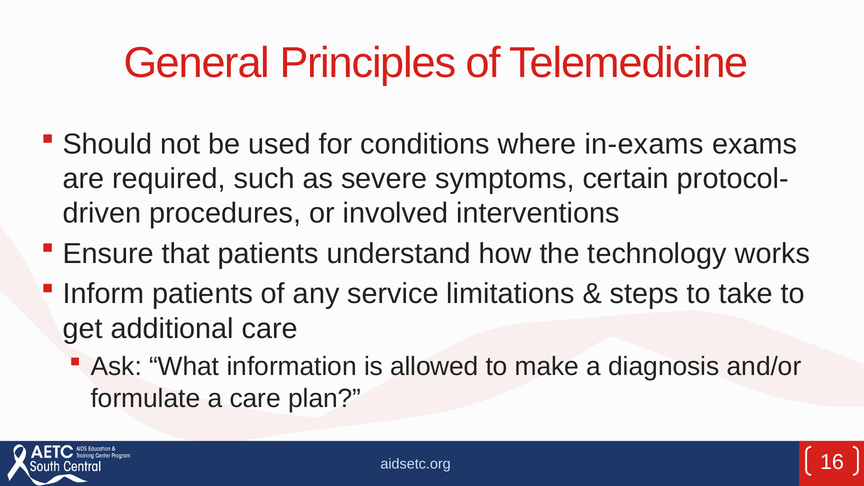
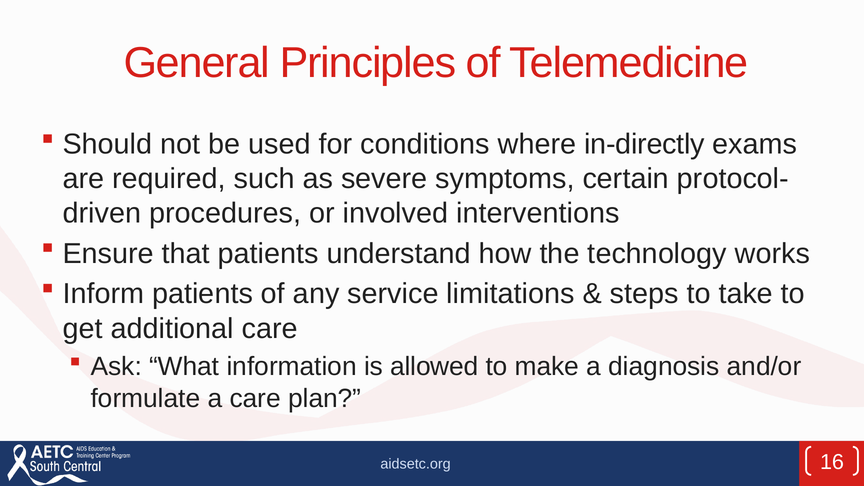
in-exams: in-exams -> in-directly
